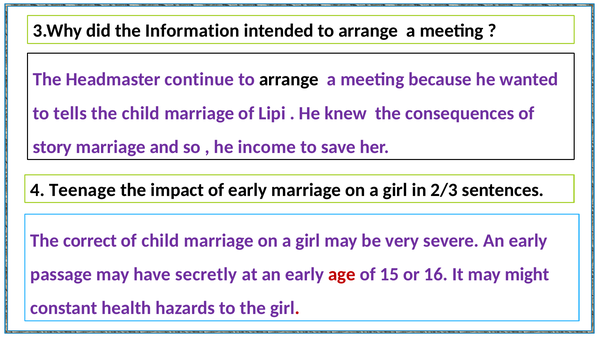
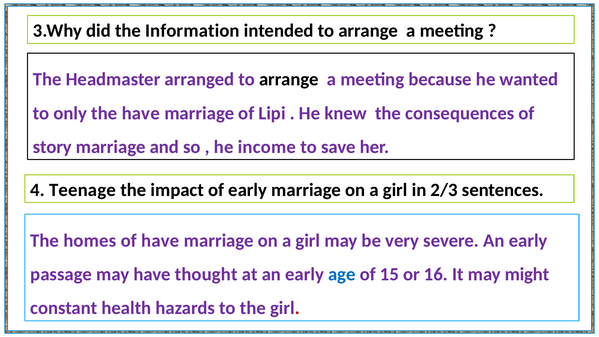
continue: continue -> arranged
tells: tells -> only
the child: child -> have
correct: correct -> homes
of child: child -> have
secretly: secretly -> thought
age colour: red -> blue
